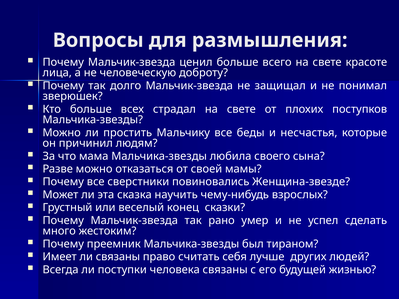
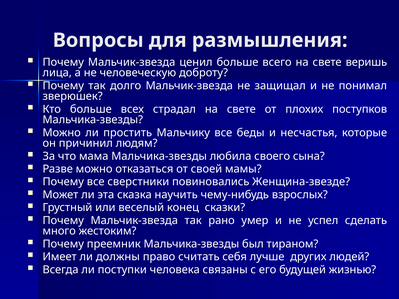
красоте: красоте -> веришь
ли связаны: связаны -> должны
